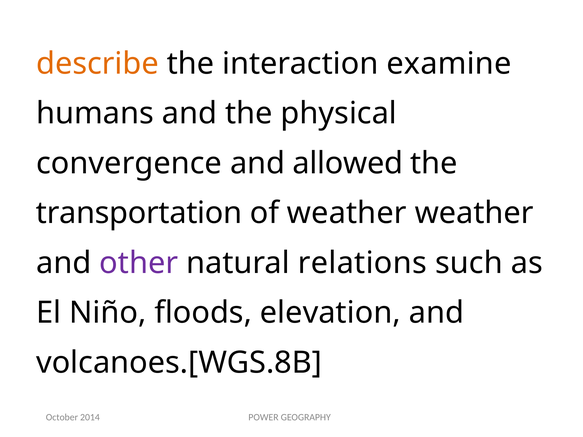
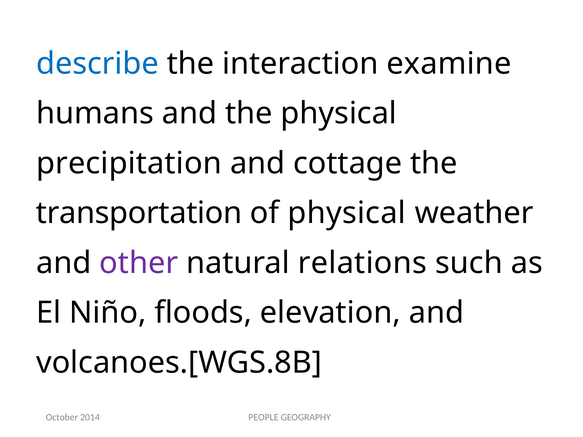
describe colour: orange -> blue
convergence: convergence -> precipitation
allowed: allowed -> cottage
of weather: weather -> physical
POWER: POWER -> PEOPLE
